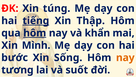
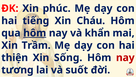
túng: túng -> phúc
tiếng underline: present -> none
Thập: Thập -> Cháu
Mình: Mình -> Trầm
bước: bước -> thiện
nay at (125, 57) colour: orange -> red
